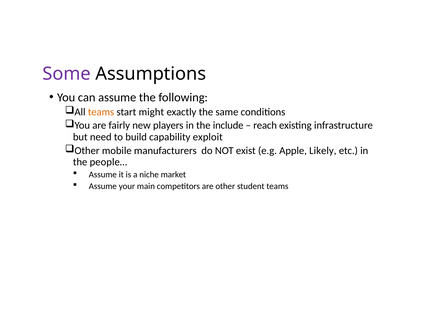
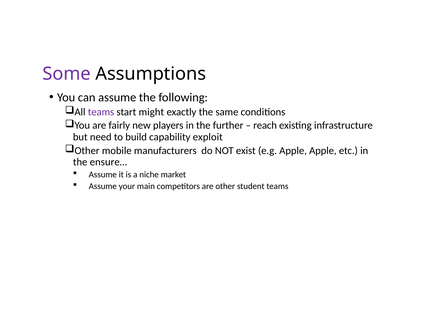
teams at (101, 112) colour: orange -> purple
include: include -> further
Apple Likely: Likely -> Apple
people…: people… -> ensure…
